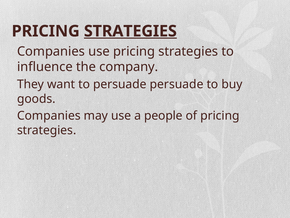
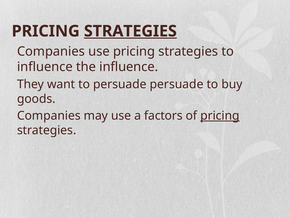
the company: company -> influence
people: people -> factors
pricing at (220, 116) underline: none -> present
